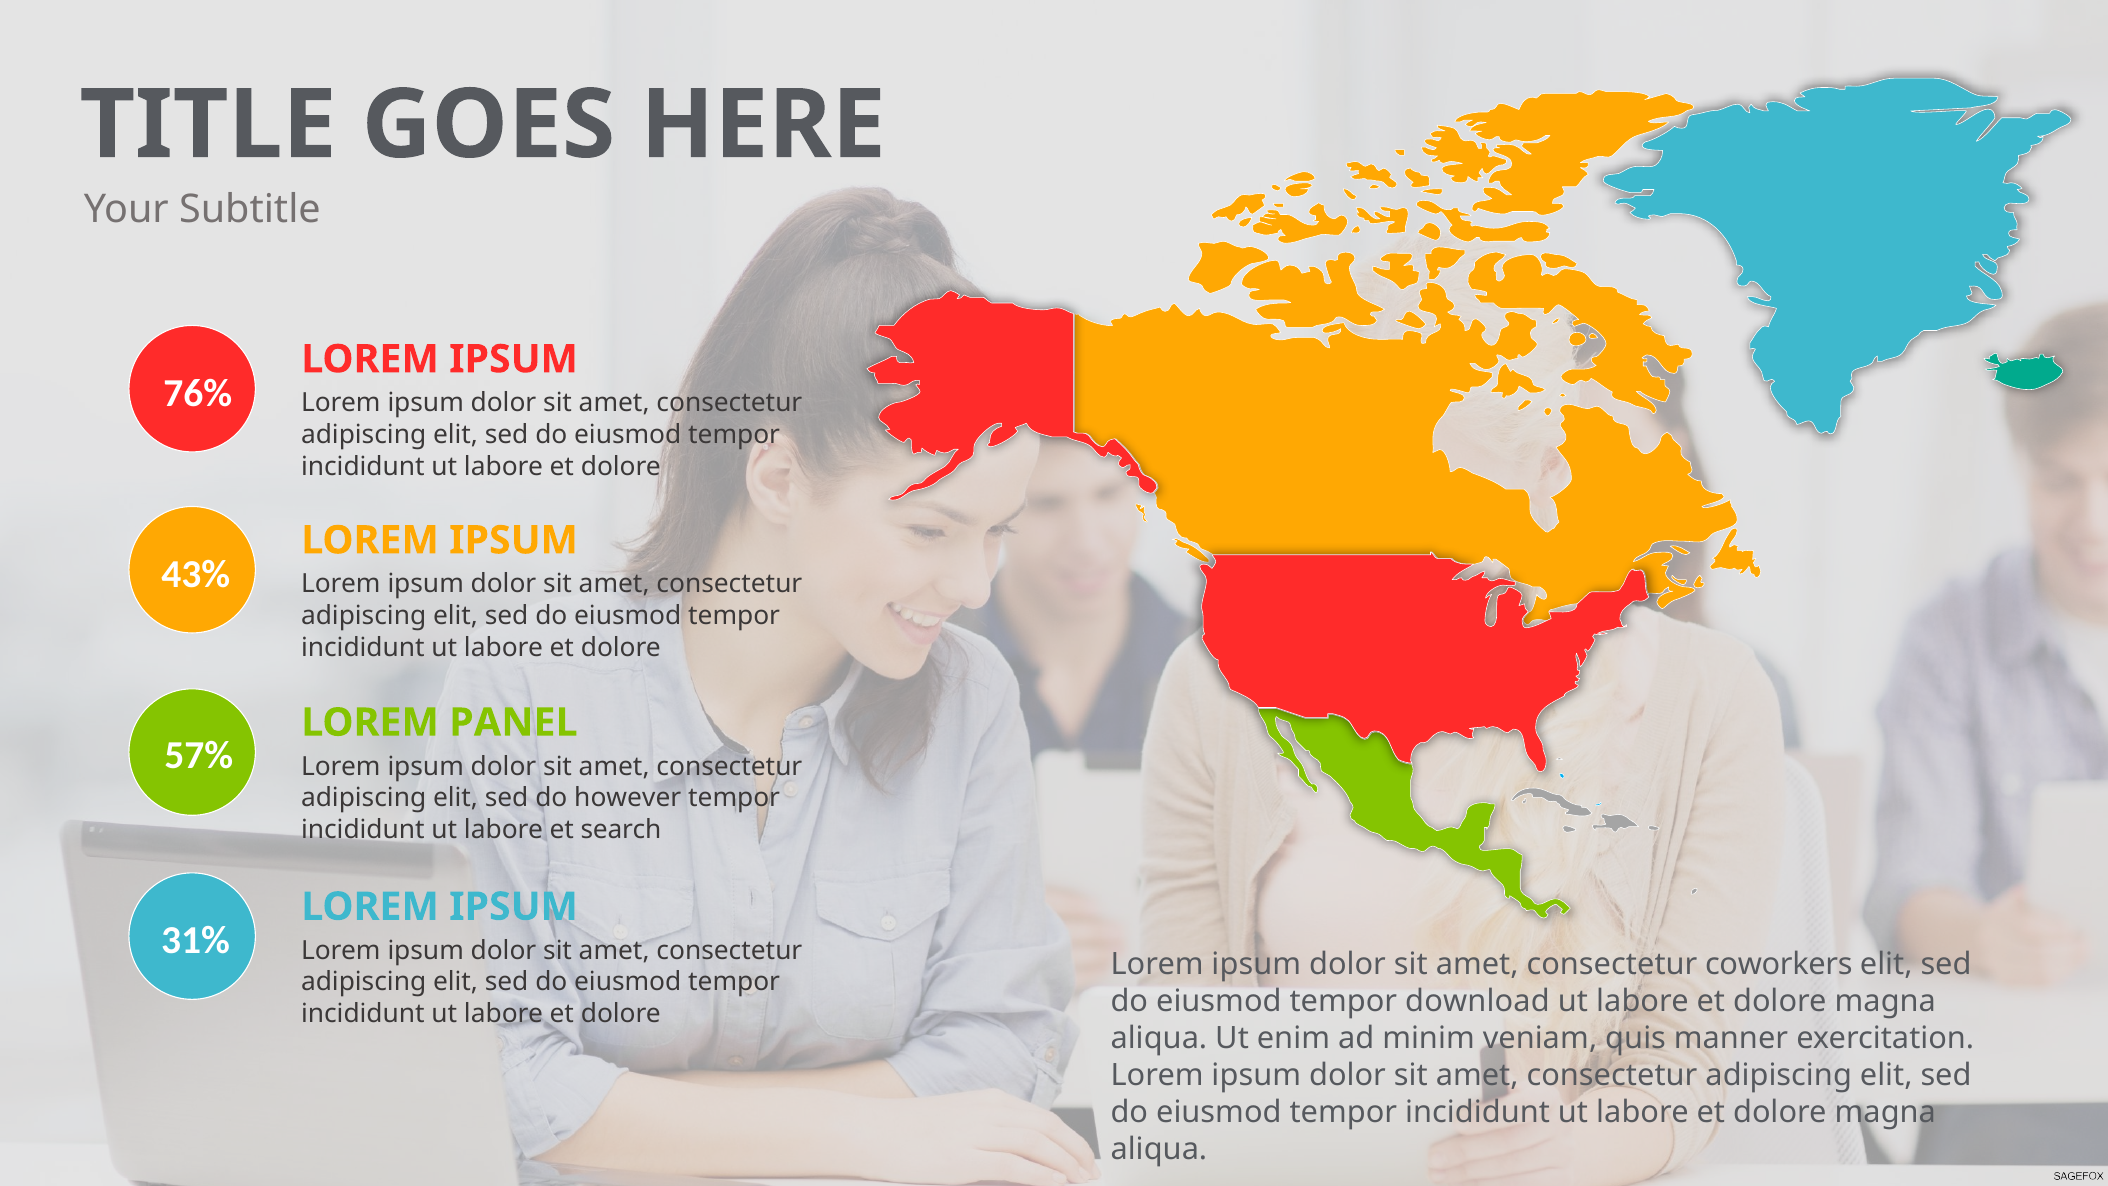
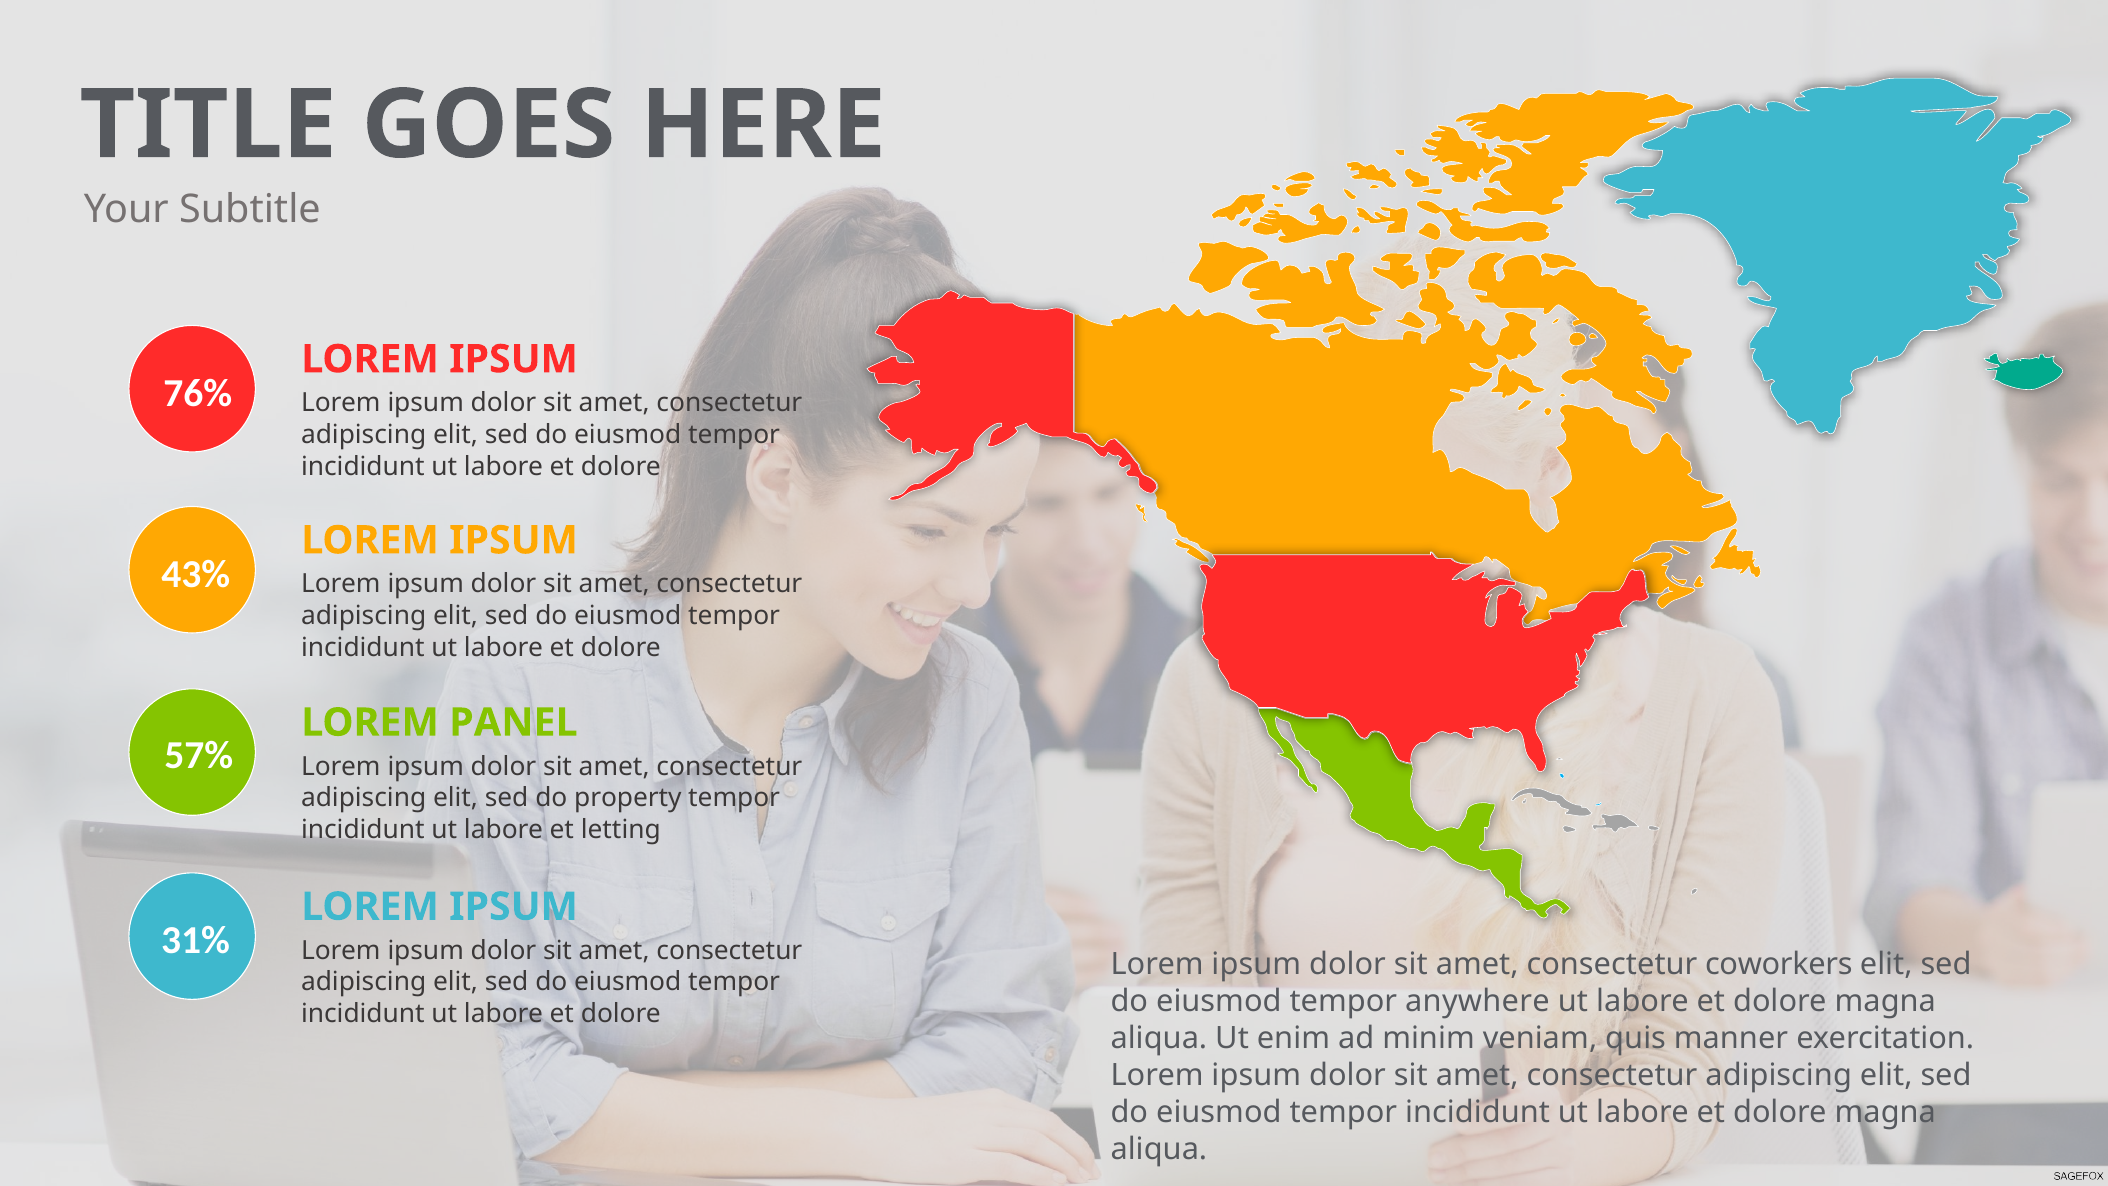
however: however -> property
search: search -> letting
download: download -> anywhere
